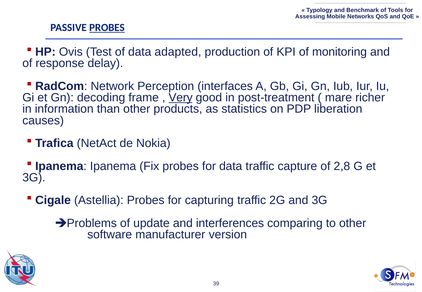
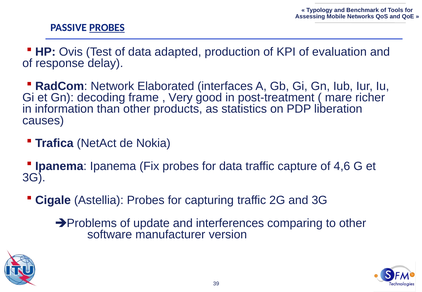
monitoring: monitoring -> evaluation
Perception: Perception -> Elaborated
Very underline: present -> none
2,8: 2,8 -> 4,6
